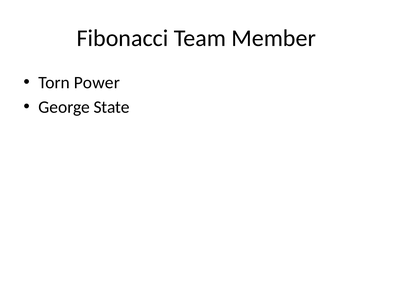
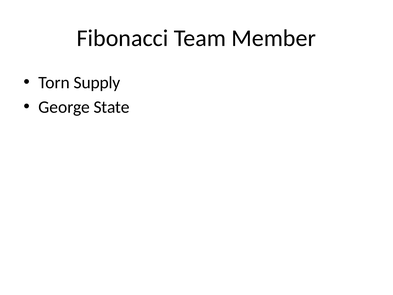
Power: Power -> Supply
